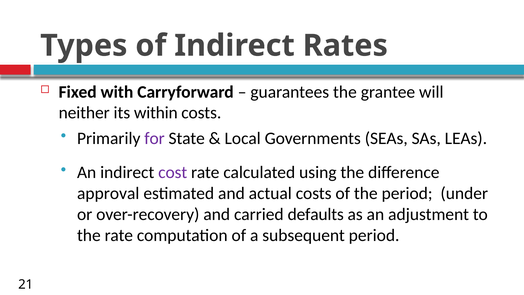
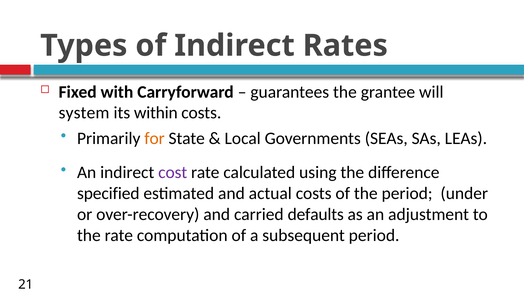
neither: neither -> system
for colour: purple -> orange
approval: approval -> specified
